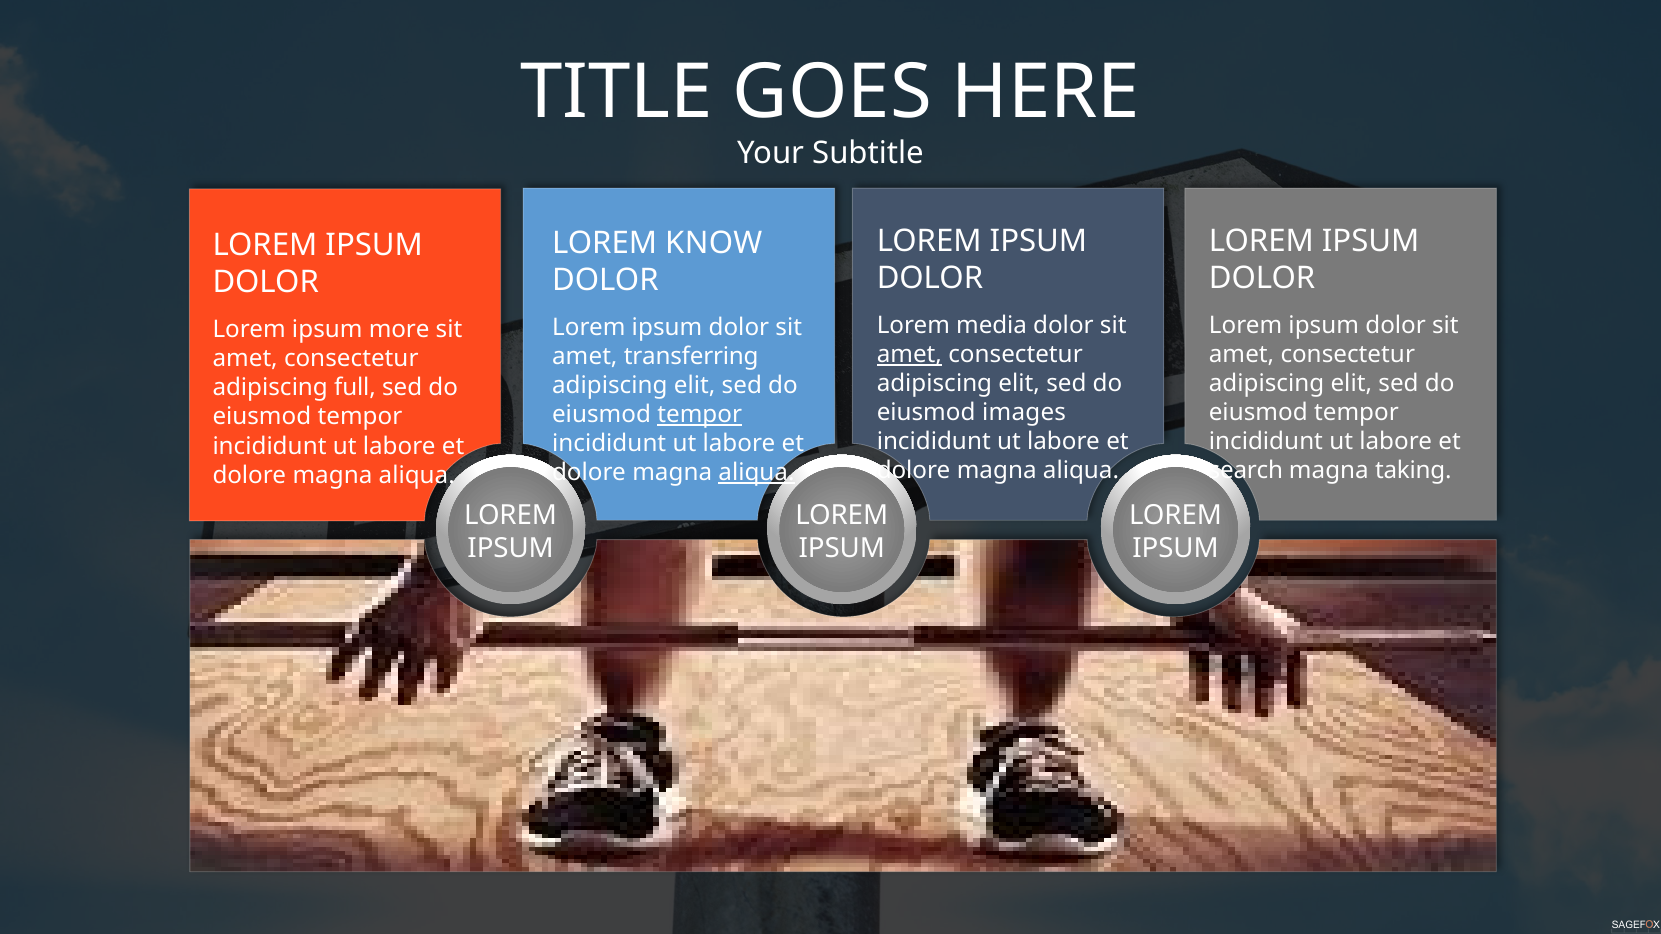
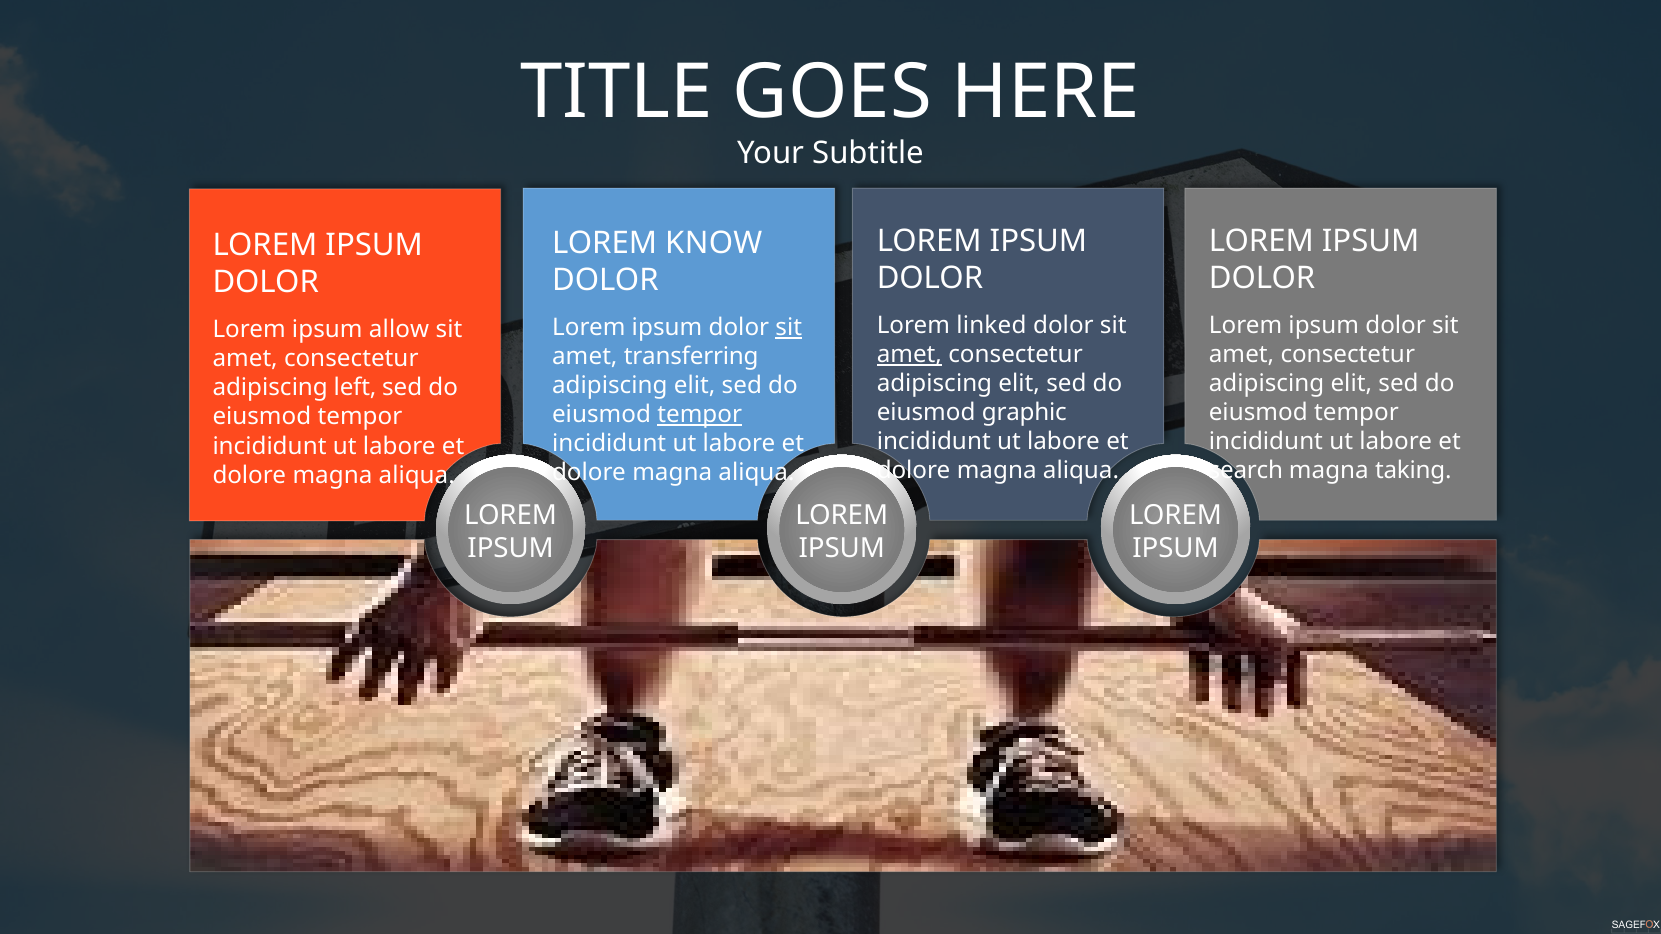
media: media -> linked
sit at (789, 328) underline: none -> present
more: more -> allow
full: full -> left
images: images -> graphic
aliqua at (756, 473) underline: present -> none
